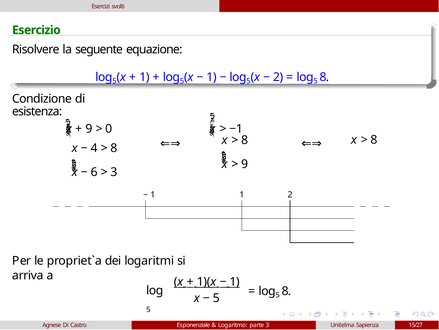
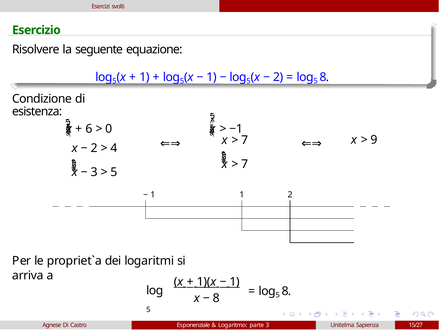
9 at (89, 129): 9 -> 6
8 at (245, 140): 8 -> 7
8 at (374, 140): 8 -> 9
4 at (94, 148): 4 -> 2
8 at (114, 148): 8 -> 4
9 at (245, 164): 9 -> 7
6 at (94, 172): 6 -> 3
3 at (114, 172): 3 -> 5
5 at (216, 298): 5 -> 8
